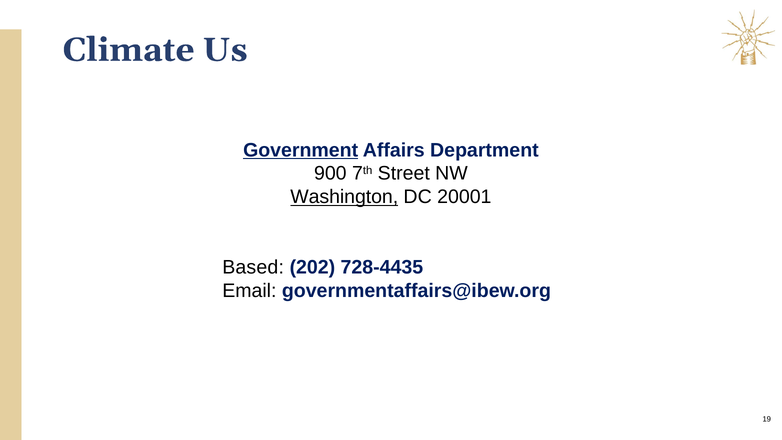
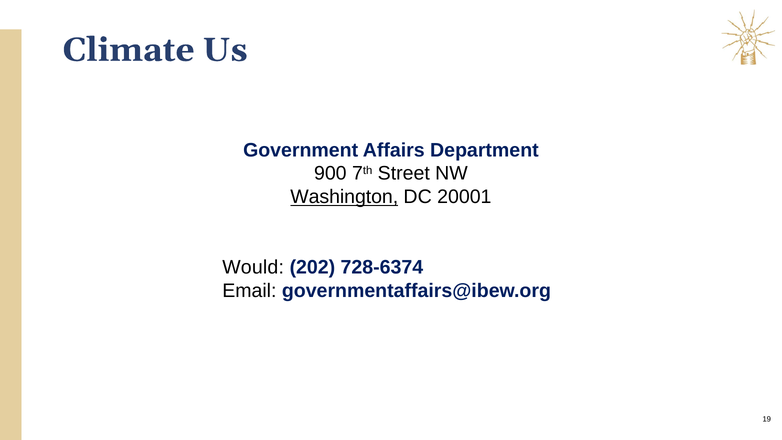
Government underline: present -> none
Based: Based -> Would
728-4435: 728-4435 -> 728-6374
